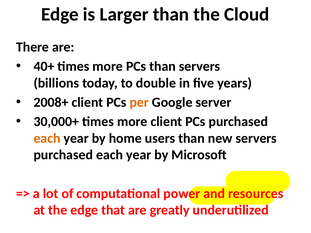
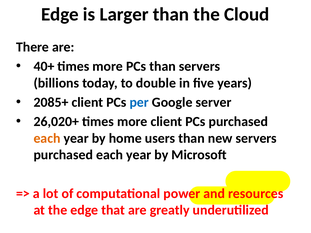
2008+: 2008+ -> 2085+
per colour: orange -> blue
30,000+: 30,000+ -> 26,020+
